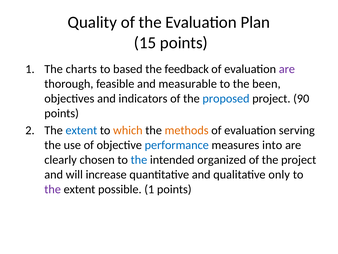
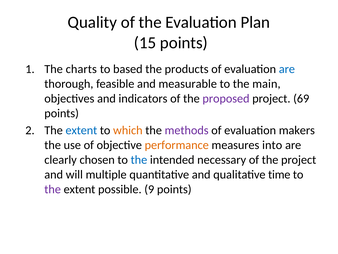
feedback: feedback -> products
are at (287, 69) colour: purple -> blue
been: been -> main
proposed colour: blue -> purple
90: 90 -> 69
methods colour: orange -> purple
serving: serving -> makers
performance colour: blue -> orange
organized: organized -> necessary
increase: increase -> multiple
only: only -> time
possible 1: 1 -> 9
